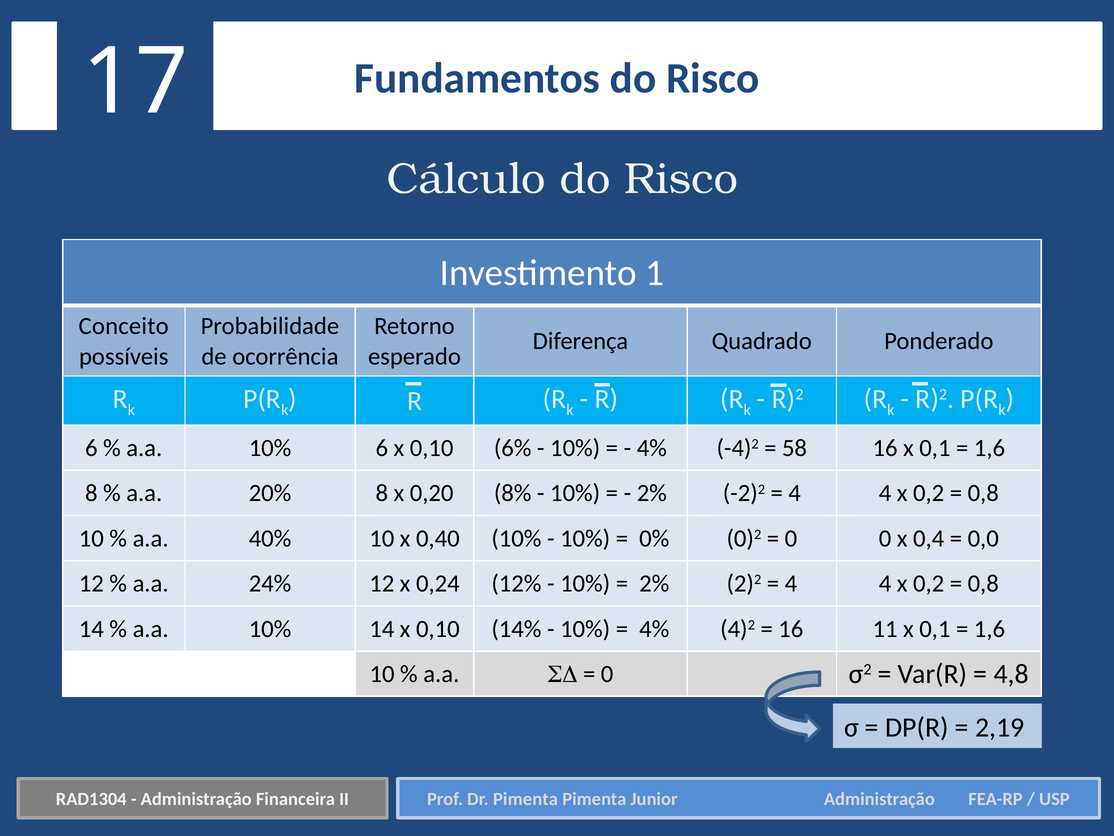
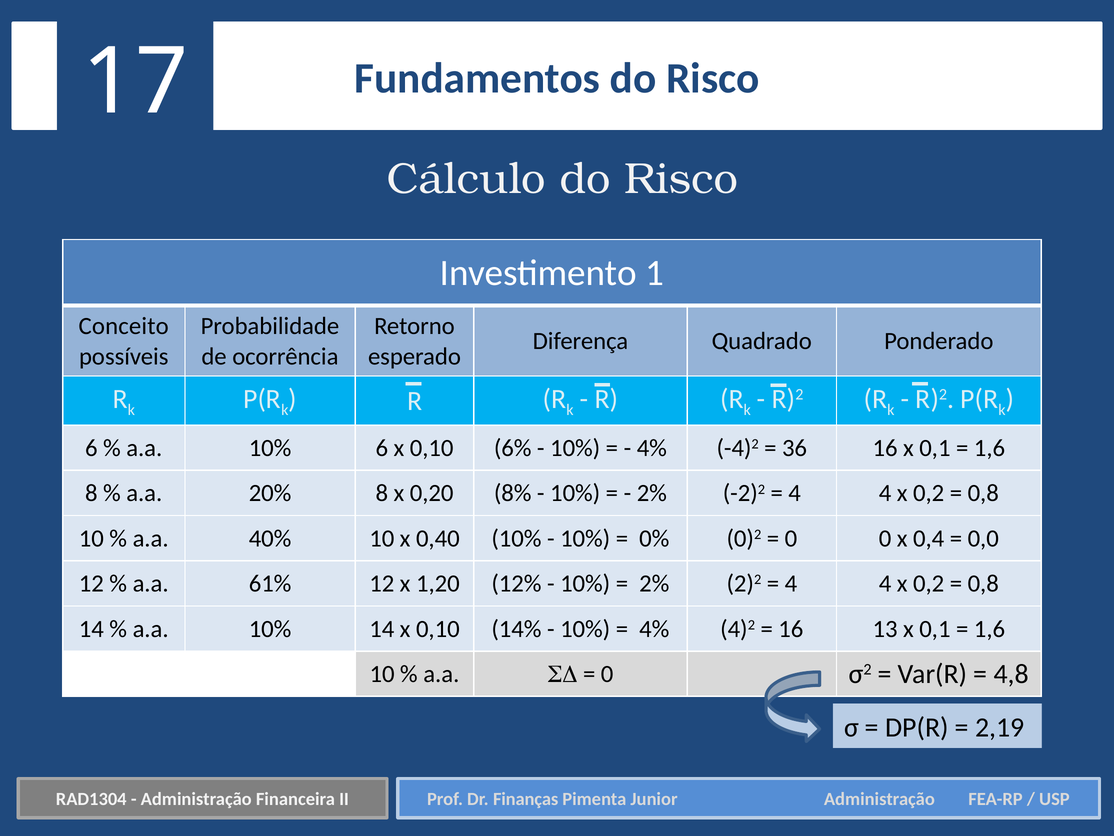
58: 58 -> 36
24%: 24% -> 61%
0,24: 0,24 -> 1,20
11: 11 -> 13
Dr Pimenta: Pimenta -> Finanças
